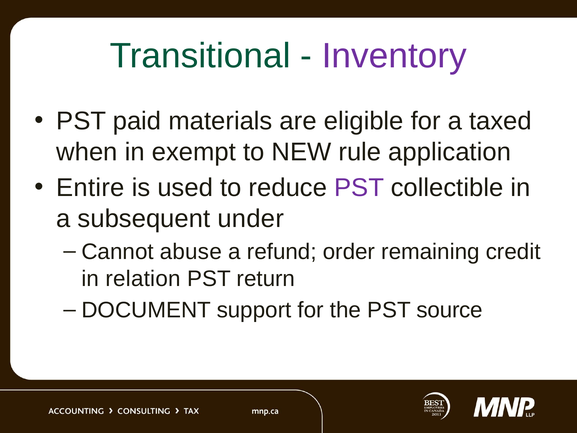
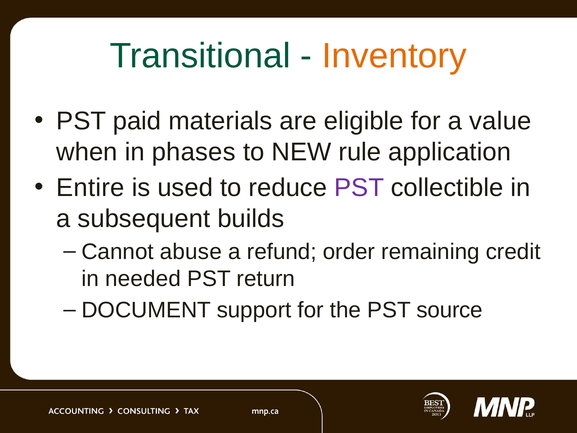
Inventory colour: purple -> orange
taxed: taxed -> value
exempt: exempt -> phases
under: under -> builds
relation: relation -> needed
